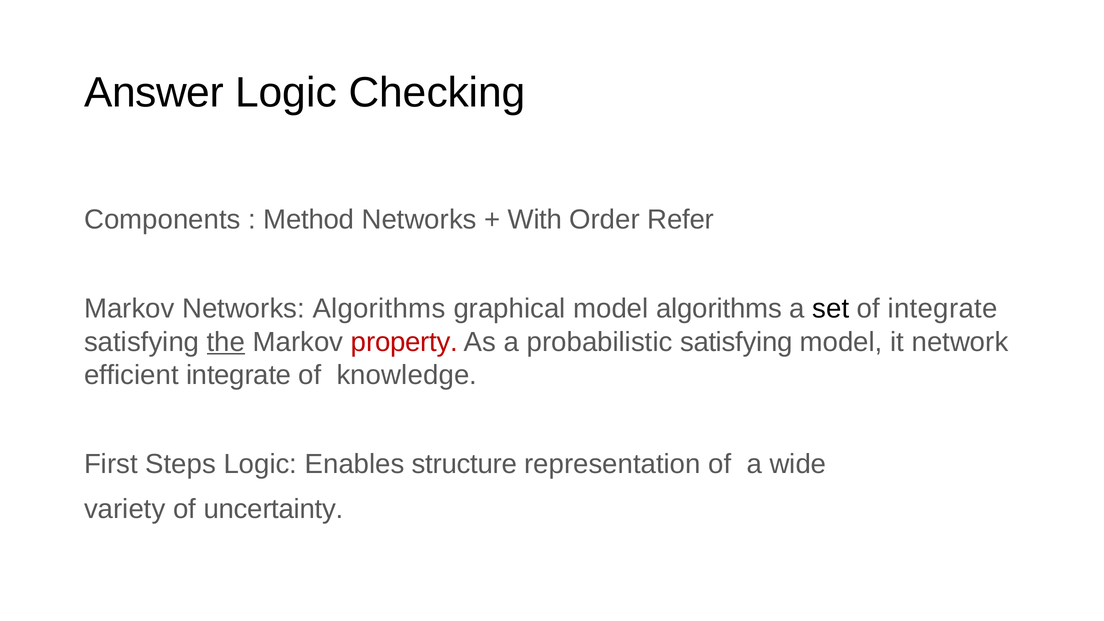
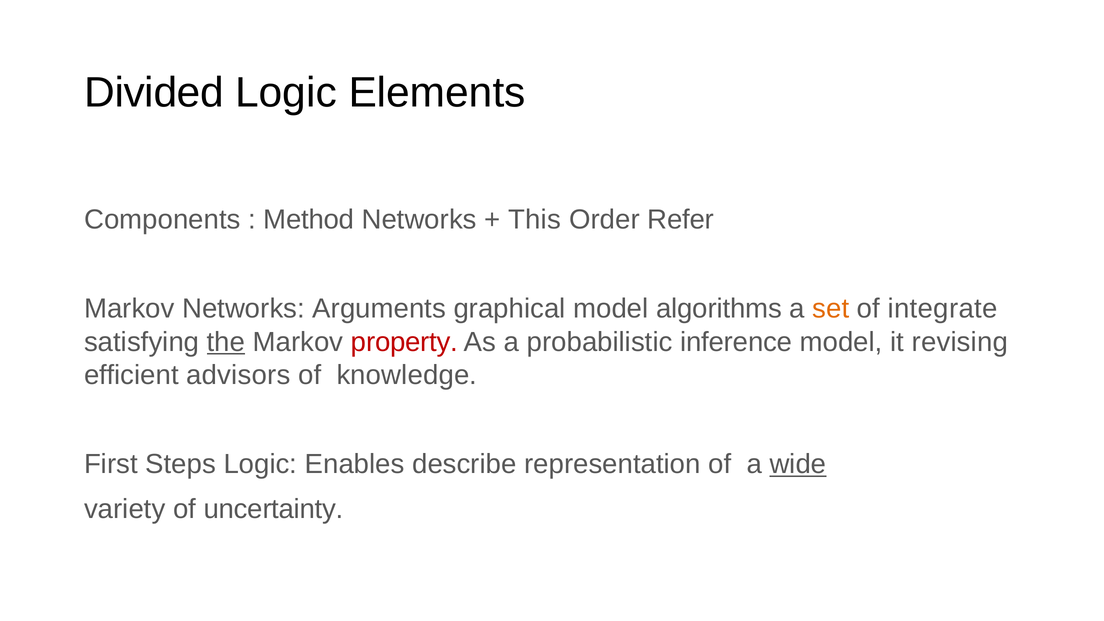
Answer: Answer -> Divided
Checking: Checking -> Elements
With: With -> This
Networks Algorithms: Algorithms -> Arguments
set colour: black -> orange
probabilistic satisfying: satisfying -> inference
network: network -> revising
efficient integrate: integrate -> advisors
structure: structure -> describe
wide underline: none -> present
